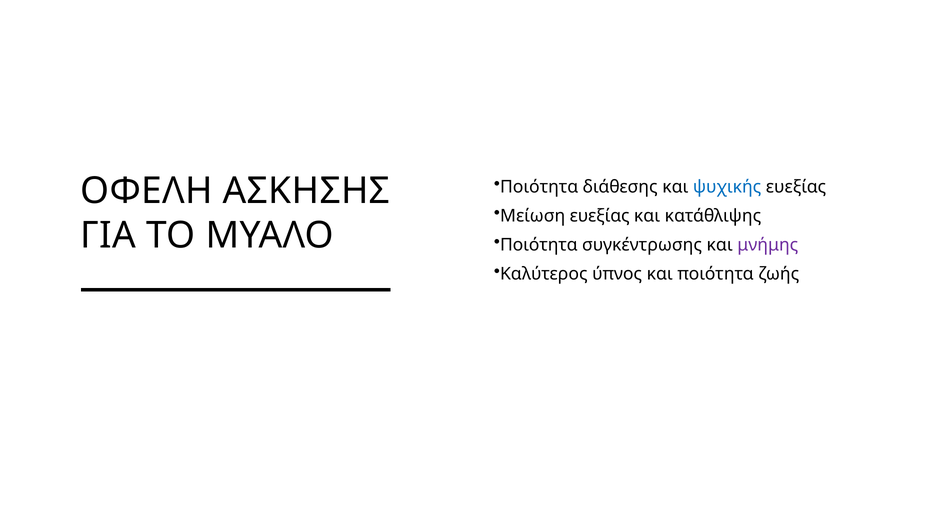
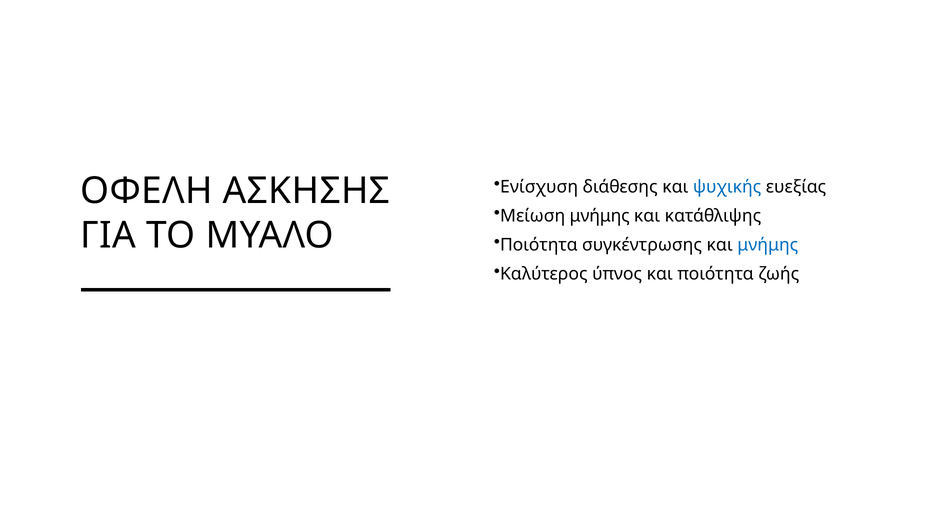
Ποιότητα at (539, 187): Ποιότητα -> Ενίσχυση
Μείωση ευεξίας: ευεξίας -> μνήμης
μνήμης at (768, 245) colour: purple -> blue
